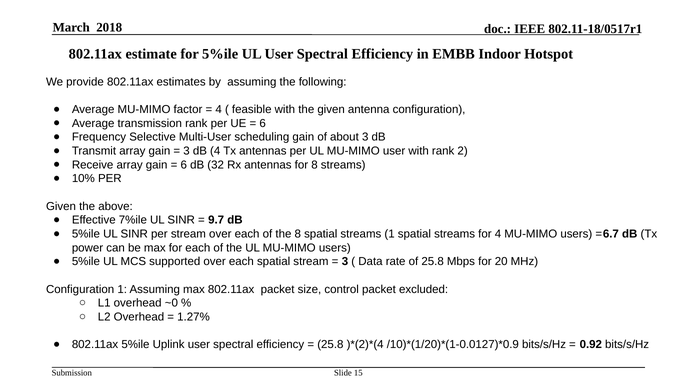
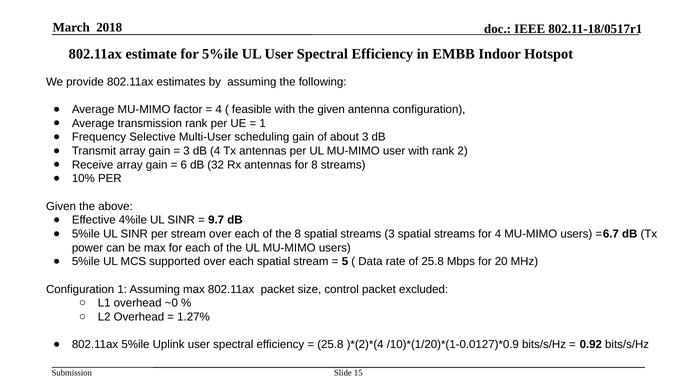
6 at (263, 123): 6 -> 1
7%ile: 7%ile -> 4%ile
streams 1: 1 -> 3
3 at (345, 261): 3 -> 5
